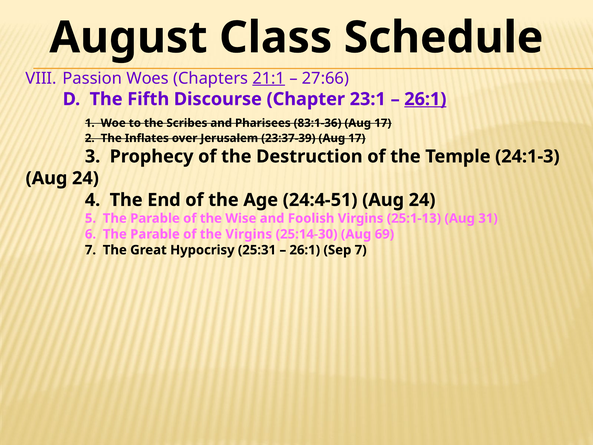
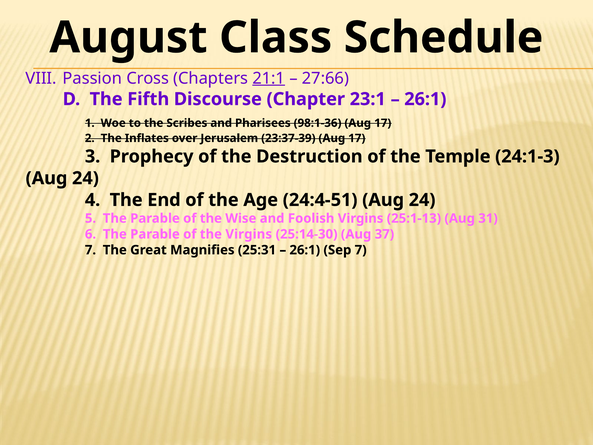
Woes: Woes -> Cross
26:1 at (425, 99) underline: present -> none
83:1-36: 83:1-36 -> 98:1-36
69: 69 -> 37
Hypocrisy: Hypocrisy -> Magnifies
